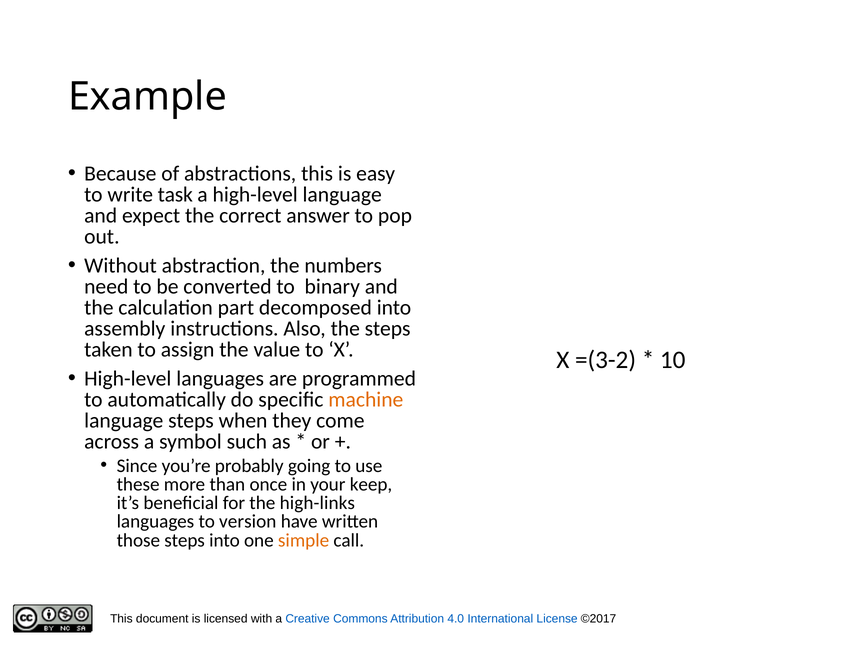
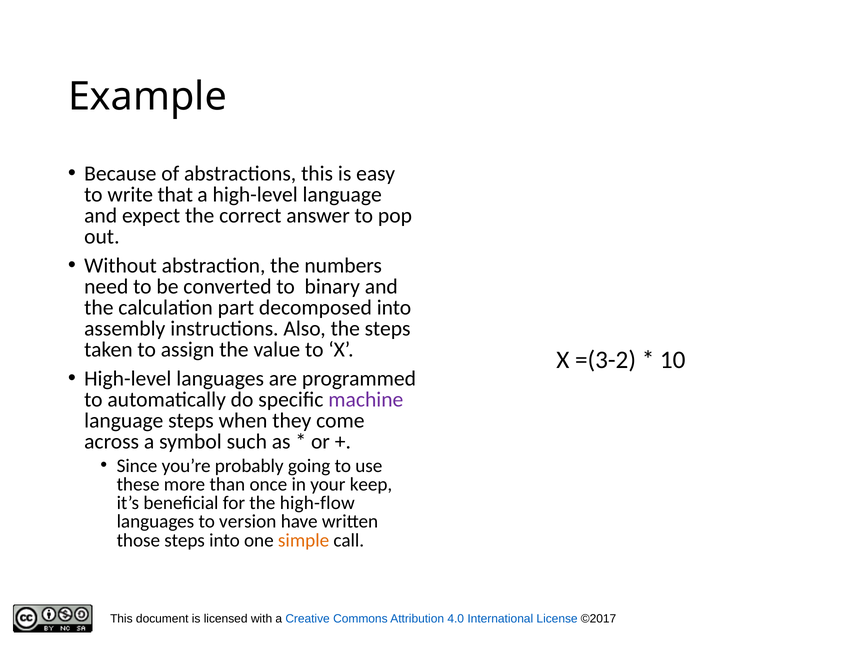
task: task -> that
machine colour: orange -> purple
high-links: high-links -> high-flow
